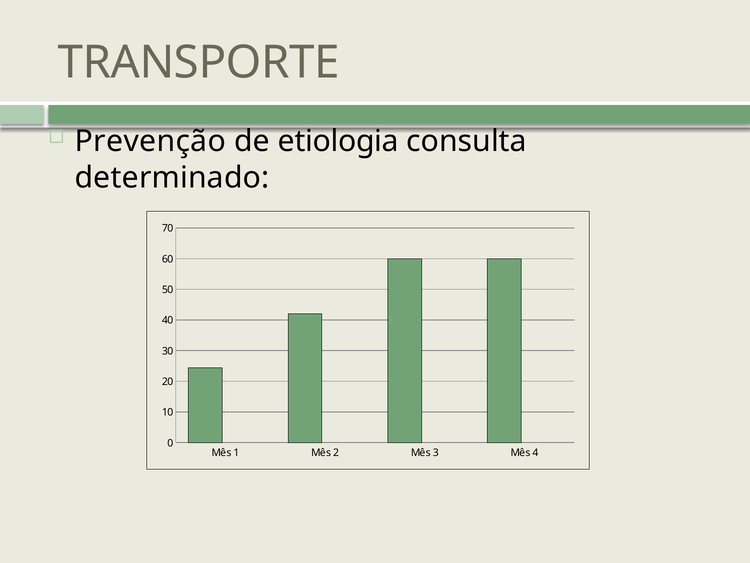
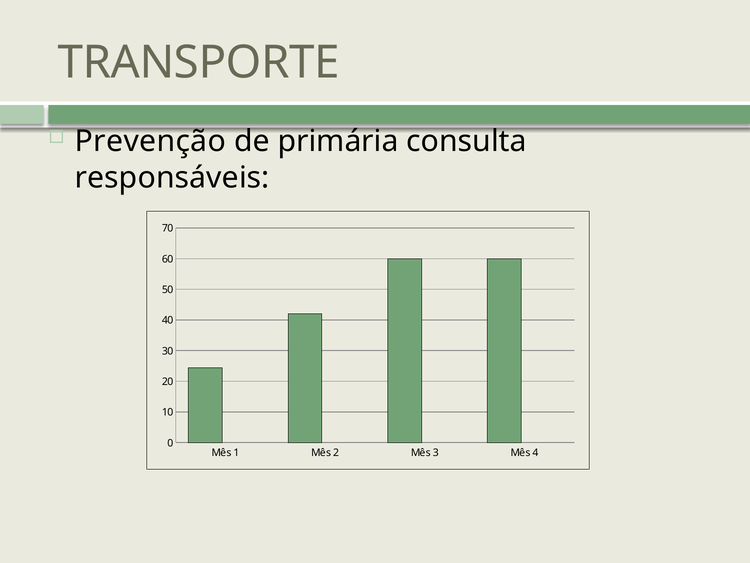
etiologia: etiologia -> primária
determinado: determinado -> responsáveis
